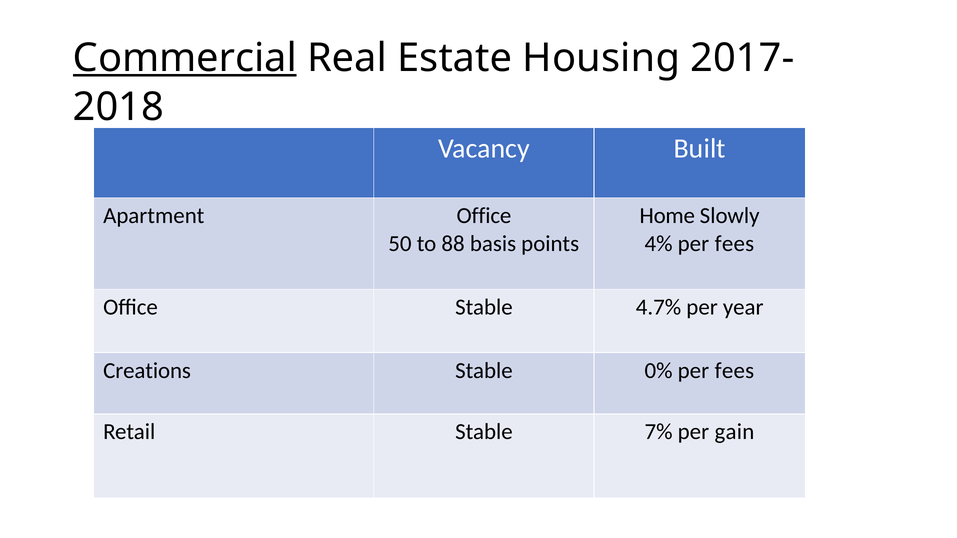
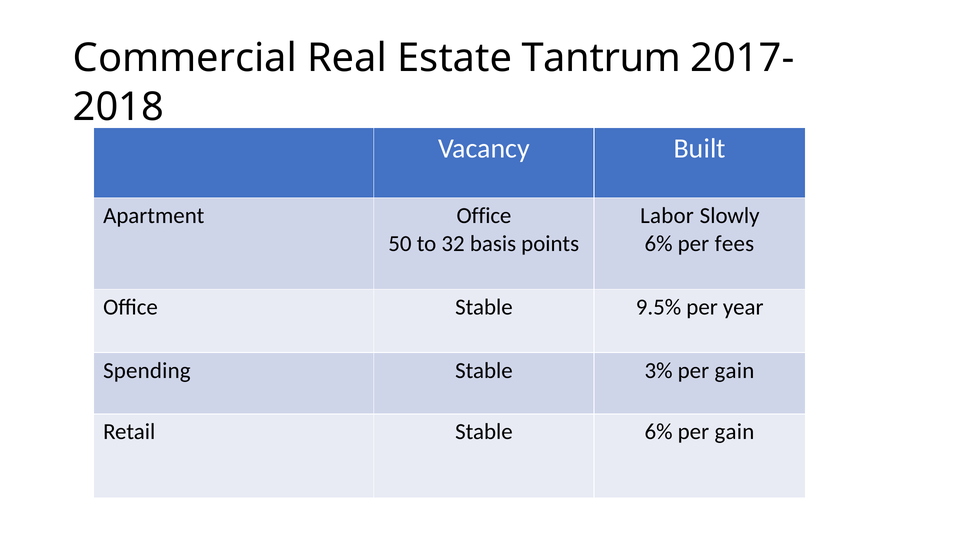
Commercial underline: present -> none
Housing: Housing -> Tantrum
Home: Home -> Labor
88: 88 -> 32
4% at (659, 244): 4% -> 6%
4.7%: 4.7% -> 9.5%
Creations: Creations -> Spending
0%: 0% -> 3%
fees at (734, 371): fees -> gain
Stable 7%: 7% -> 6%
